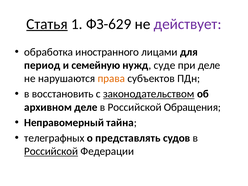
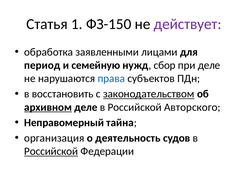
Статья underline: present -> none
ФЗ-629: ФЗ-629 -> ФЗ-150
иностранного: иностранного -> заявленными
суде: суде -> сбор
права colour: orange -> blue
архивном underline: none -> present
Обращения: Обращения -> Авторского
телеграфных: телеграфных -> организация
представлять: представлять -> деятельность
